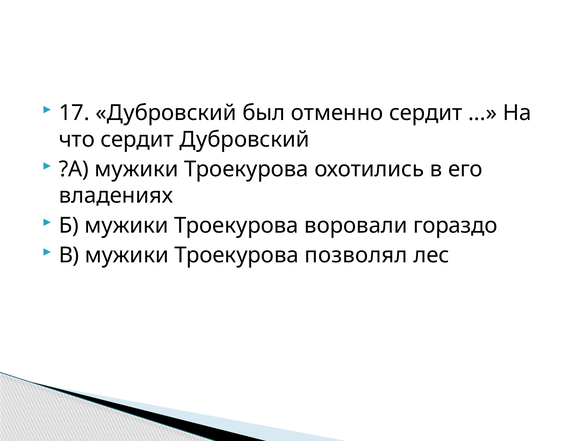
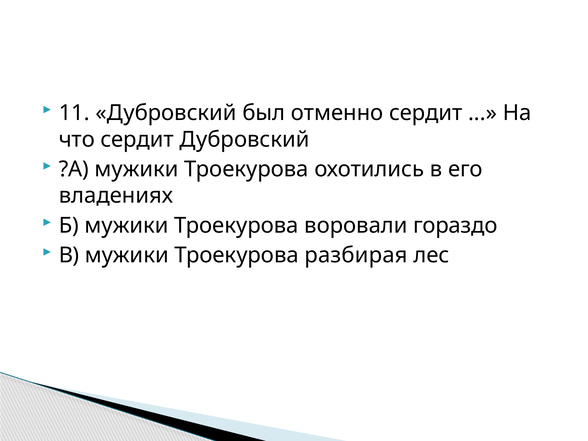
17: 17 -> 11
позволял: позволял -> разбирая
